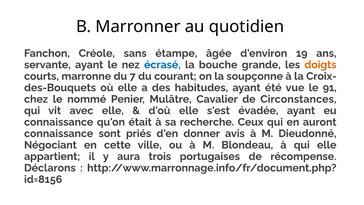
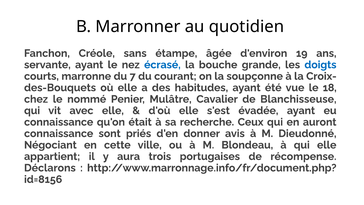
doigts colour: orange -> blue
91: 91 -> 18
Circonstances: Circonstances -> Blanchisseuse
